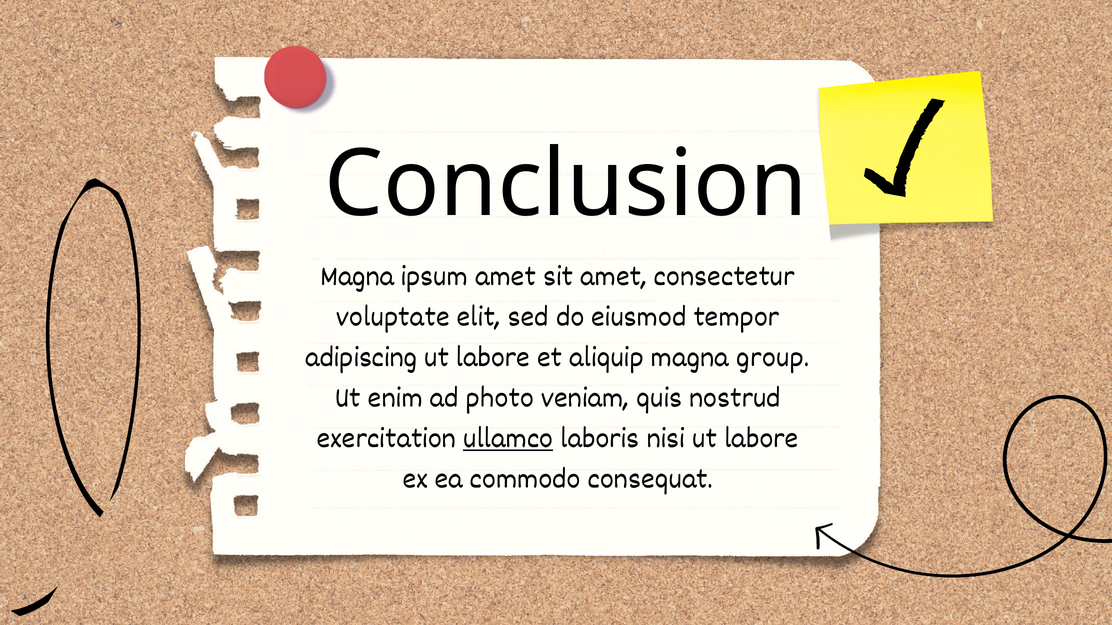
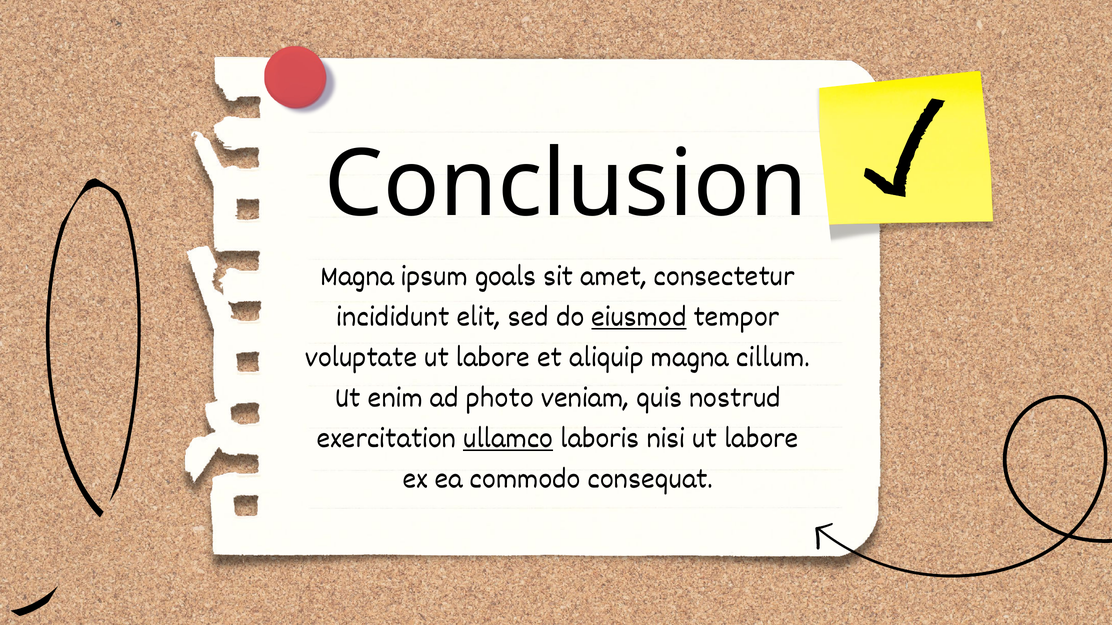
ipsum amet: amet -> goals
voluptate: voluptate -> incididunt
eiusmod underline: none -> present
adipiscing: adipiscing -> voluptate
group: group -> cillum
